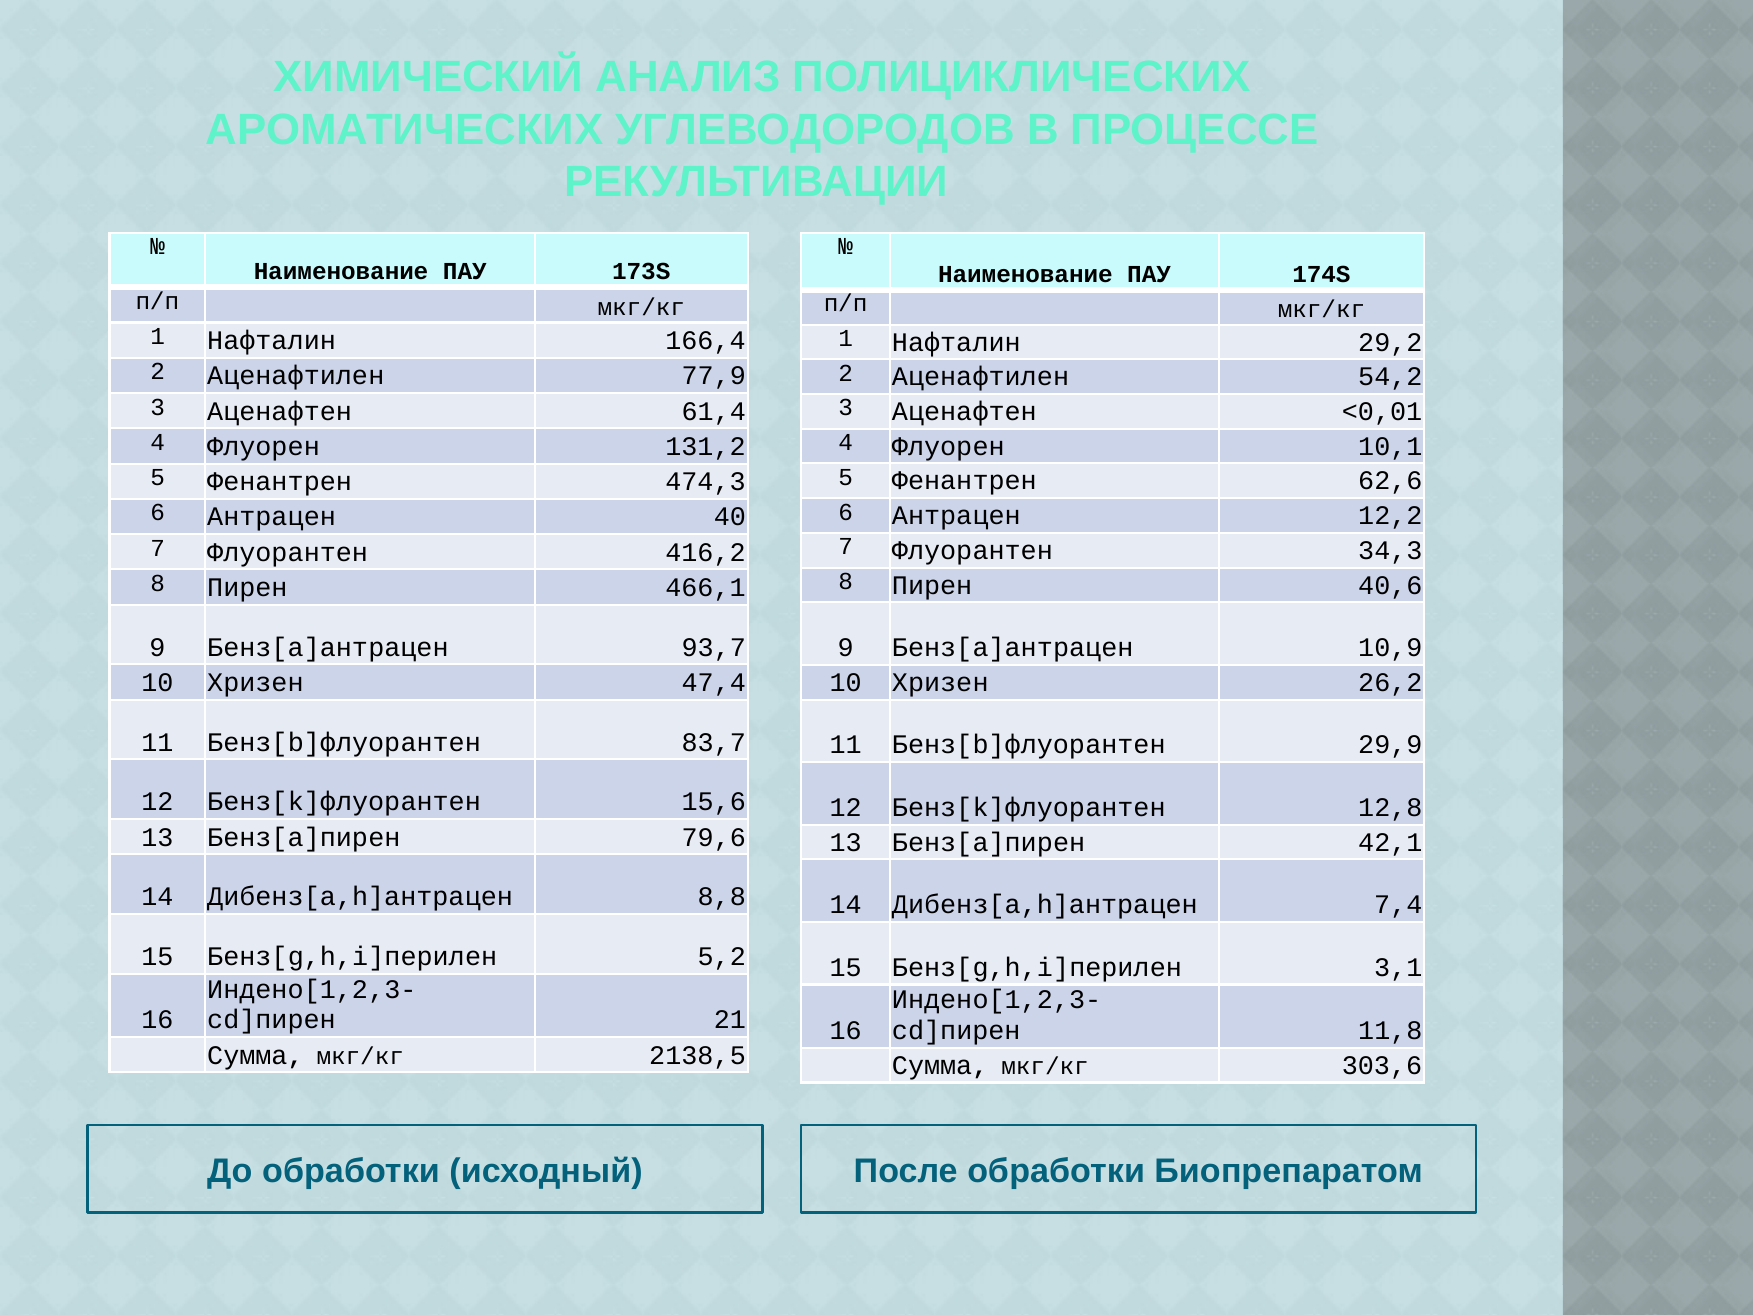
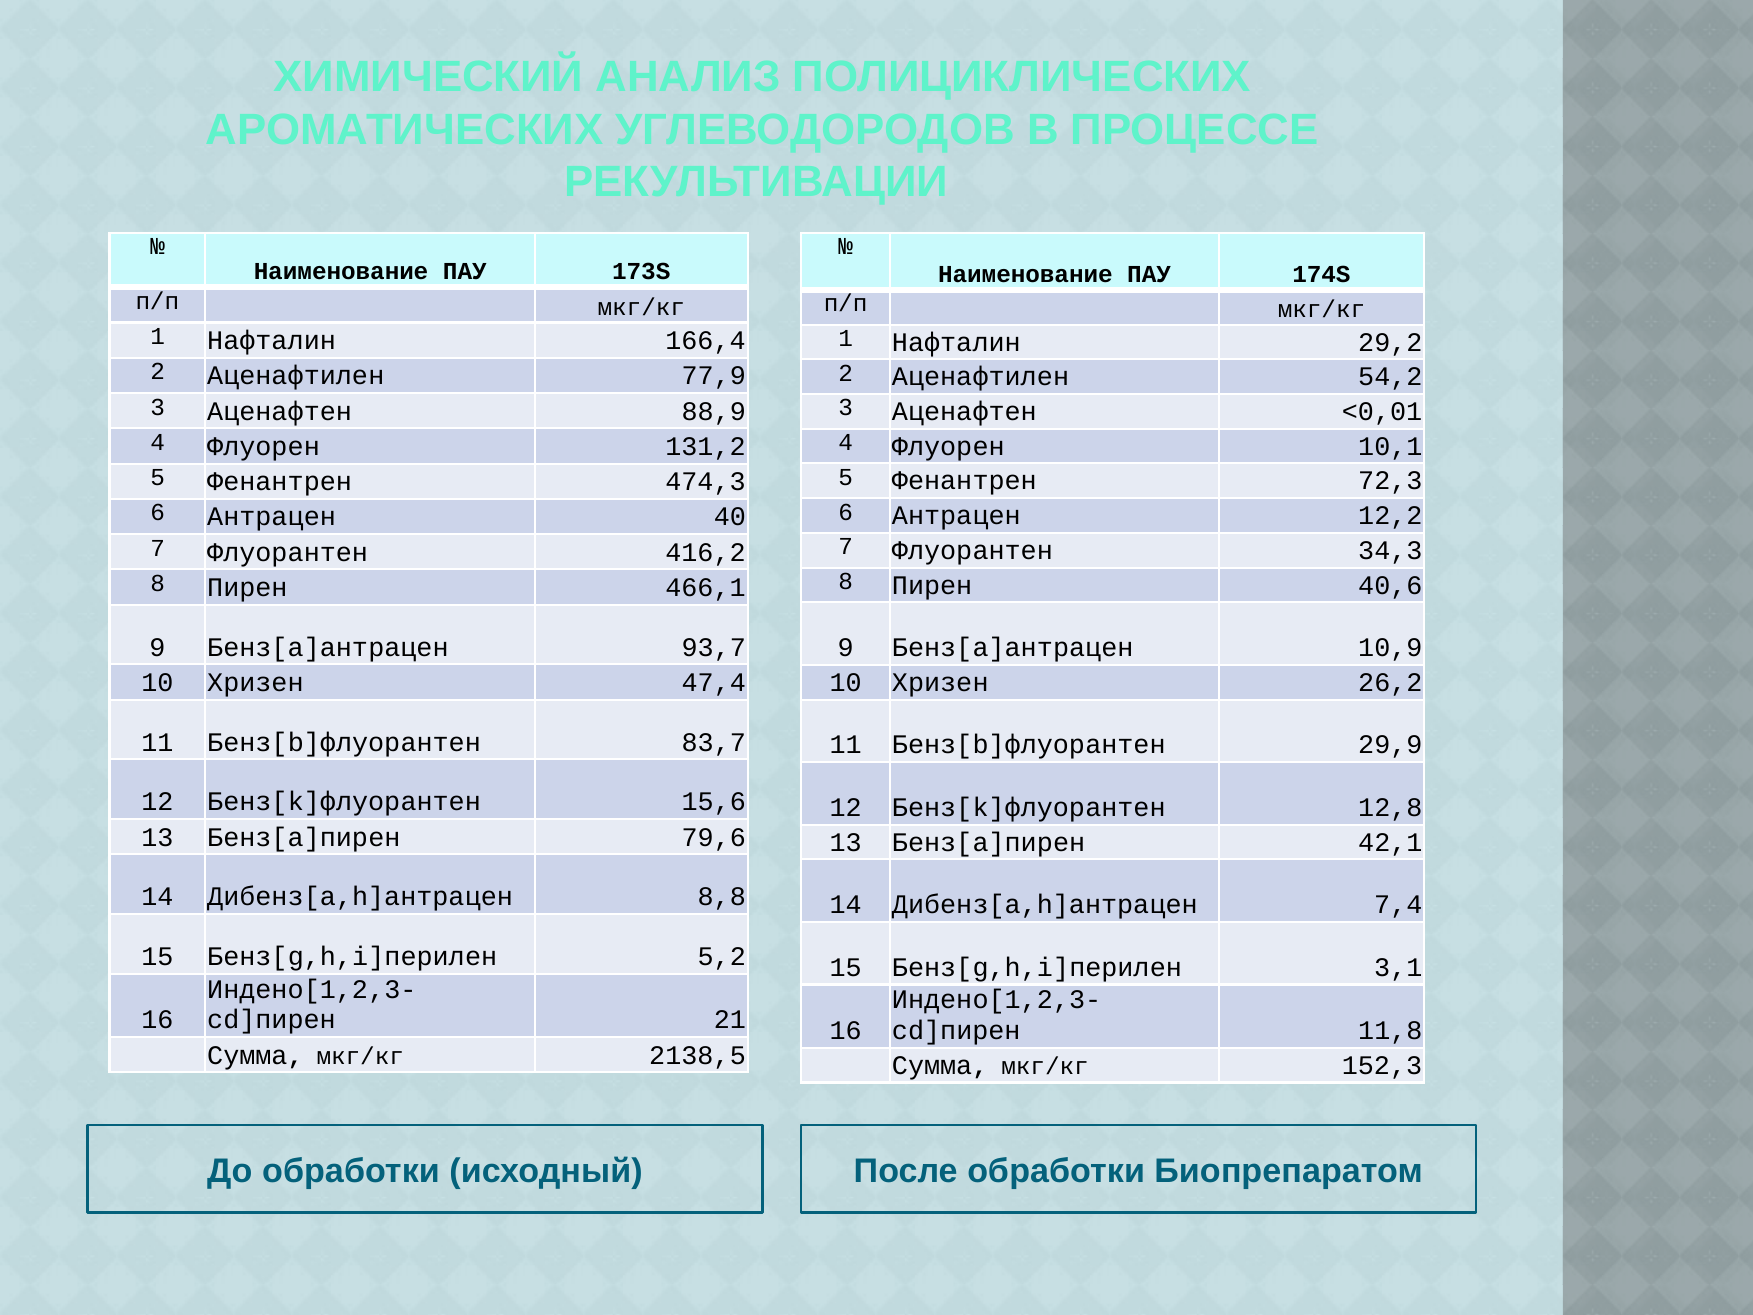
61,4: 61,4 -> 88,9
62,6: 62,6 -> 72,3
303,6: 303,6 -> 152,3
